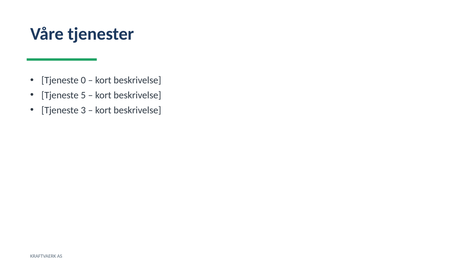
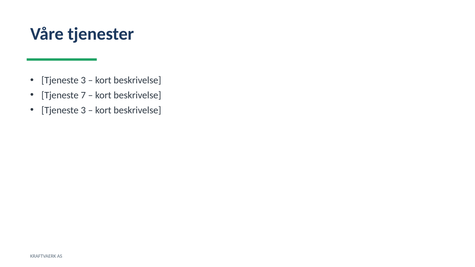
0 at (83, 80): 0 -> 3
5: 5 -> 7
